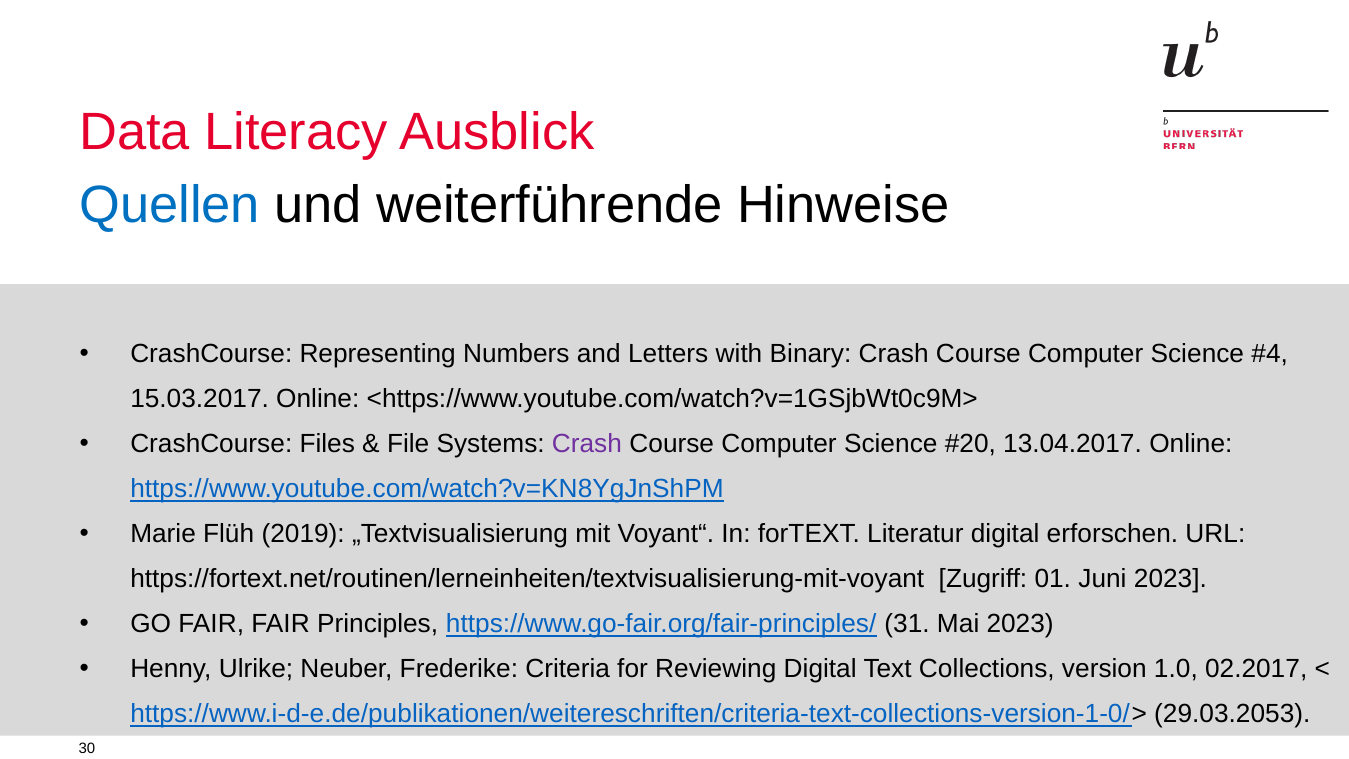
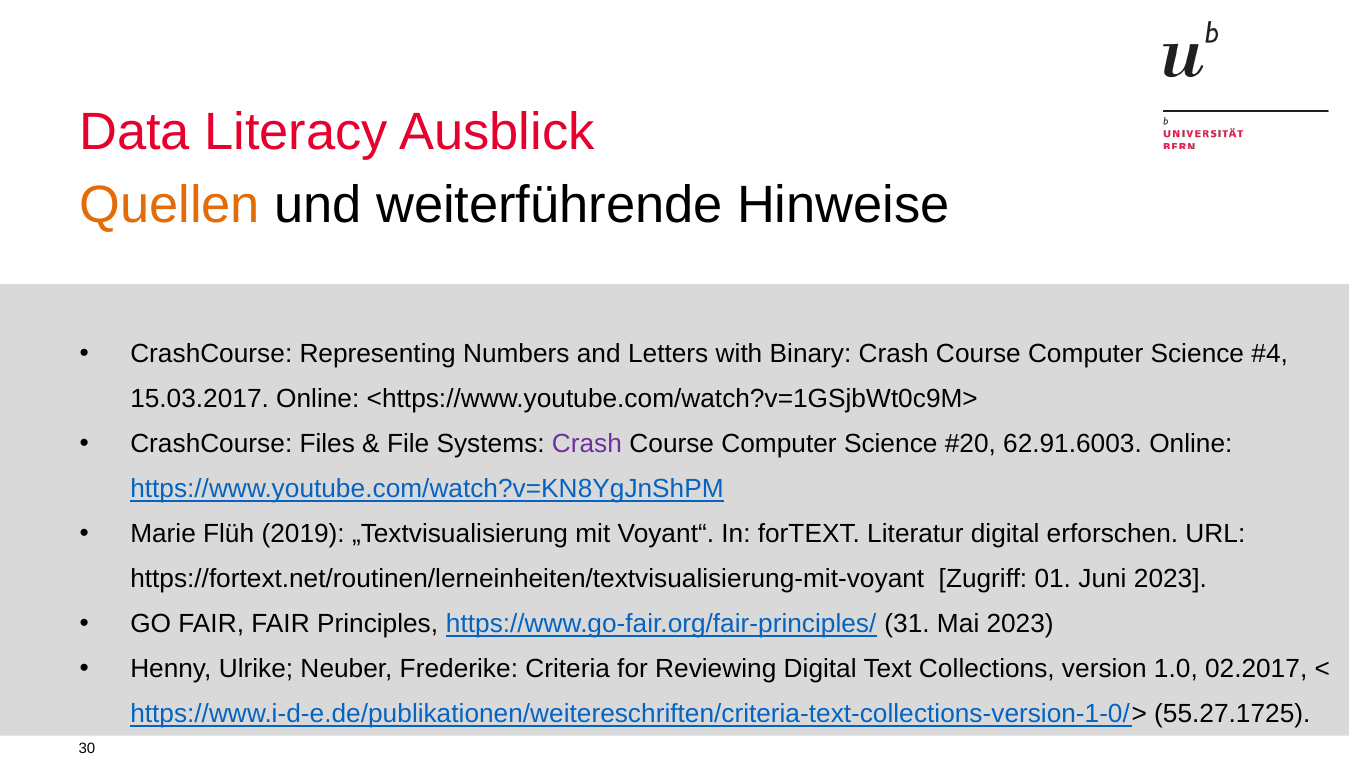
Quellen colour: blue -> orange
13.04.2017: 13.04.2017 -> 62.91.6003
29.03.2053: 29.03.2053 -> 55.27.1725
